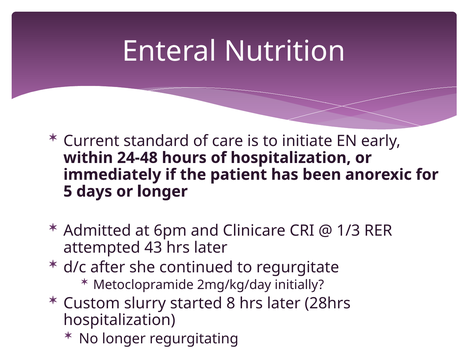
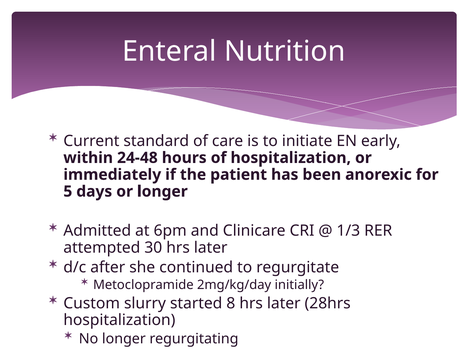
43: 43 -> 30
